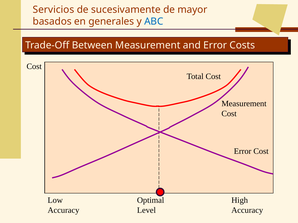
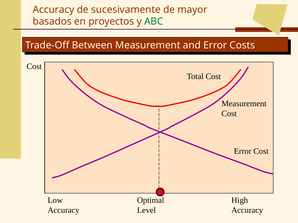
Servicios at (53, 10): Servicios -> Accuracy
generales: generales -> proyectos
ABC colour: blue -> green
